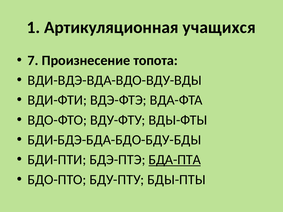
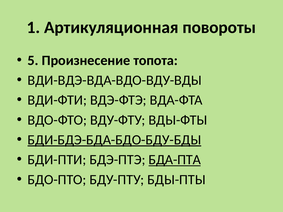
учащихся: учащихся -> повороты
7: 7 -> 5
БДИ-БДЭ-БДА-БДО-БДУ-БДЫ underline: none -> present
